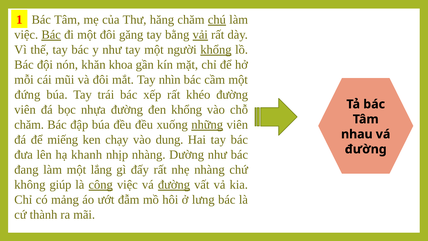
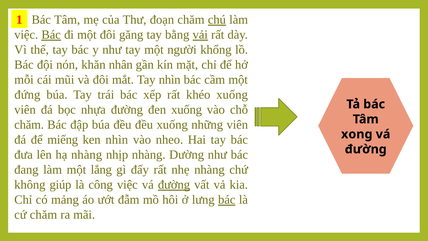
hăng: hăng -> đoạn
khổng at (216, 50) underline: present -> none
khoa: khoa -> nhân
khéo đường: đường -> xuống
đen khổng: khổng -> xuống
những underline: present -> none
nhau: nhau -> xong
ken chạy: chạy -> nhìn
dung: dung -> nheo
hạ khanh: khanh -> nhàng
công underline: present -> none
bác at (227, 200) underline: none -> present
cứ thành: thành -> chăm
